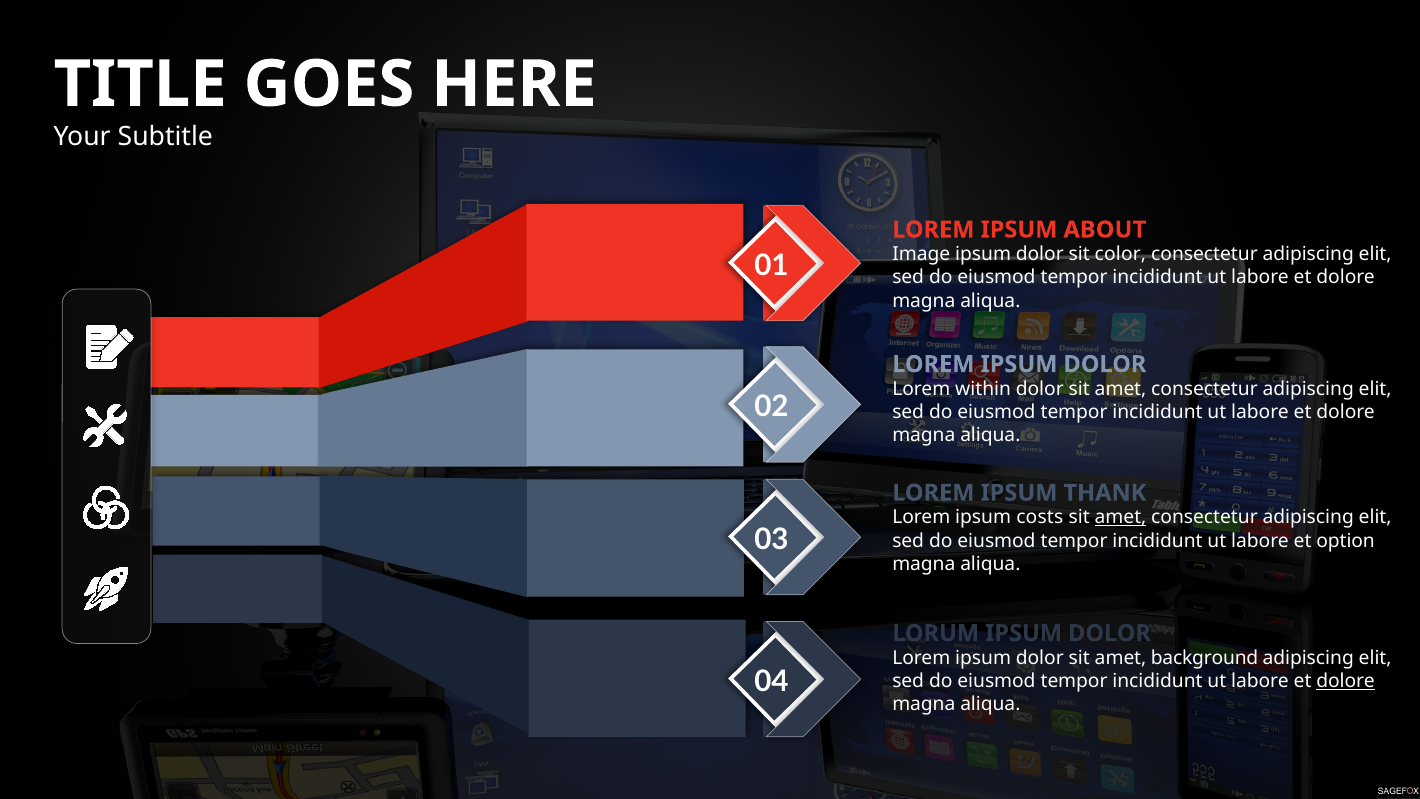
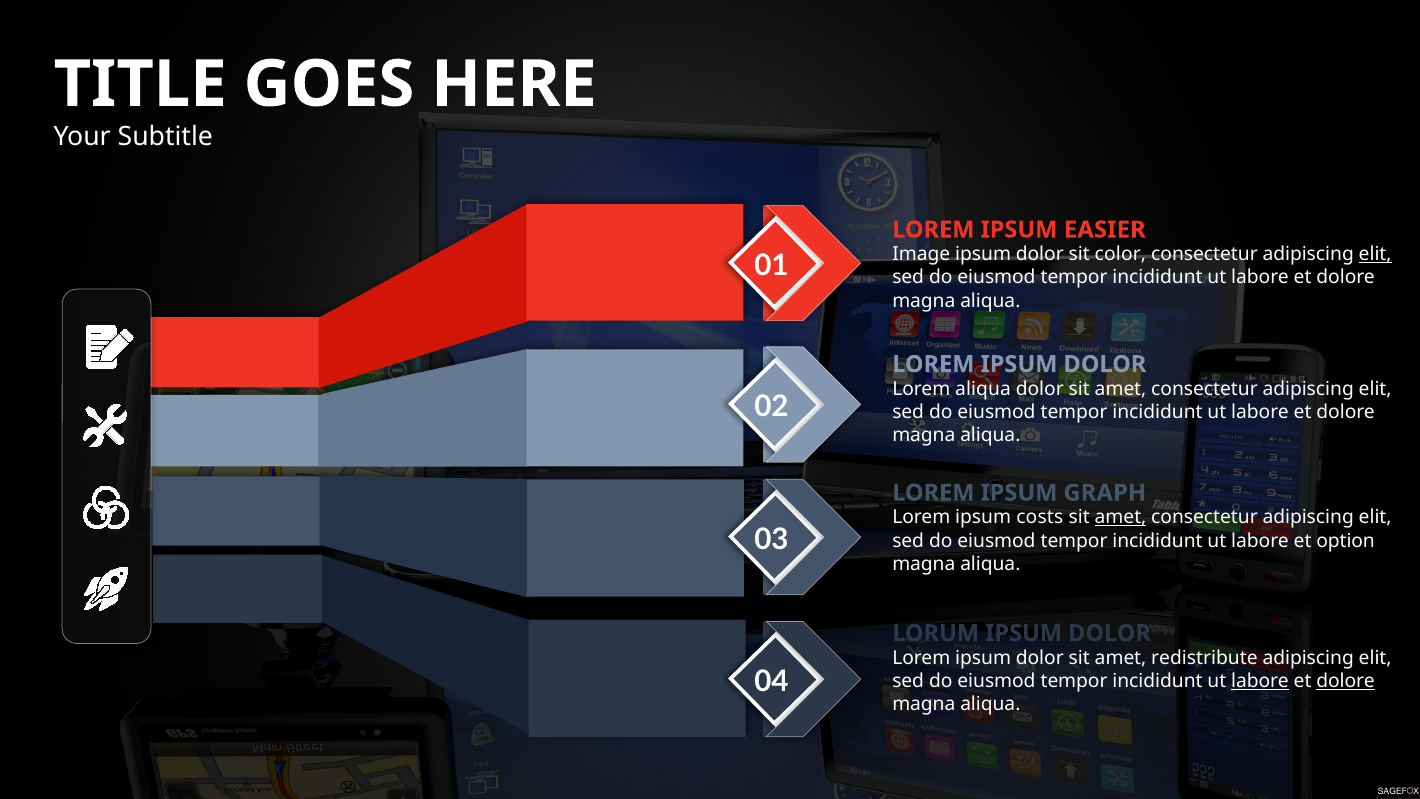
ABOUT: ABOUT -> EASIER
elit at (1375, 254) underline: none -> present
Lorem within: within -> aliqua
THANK: THANK -> GRAPH
background: background -> redistribute
labore at (1260, 681) underline: none -> present
